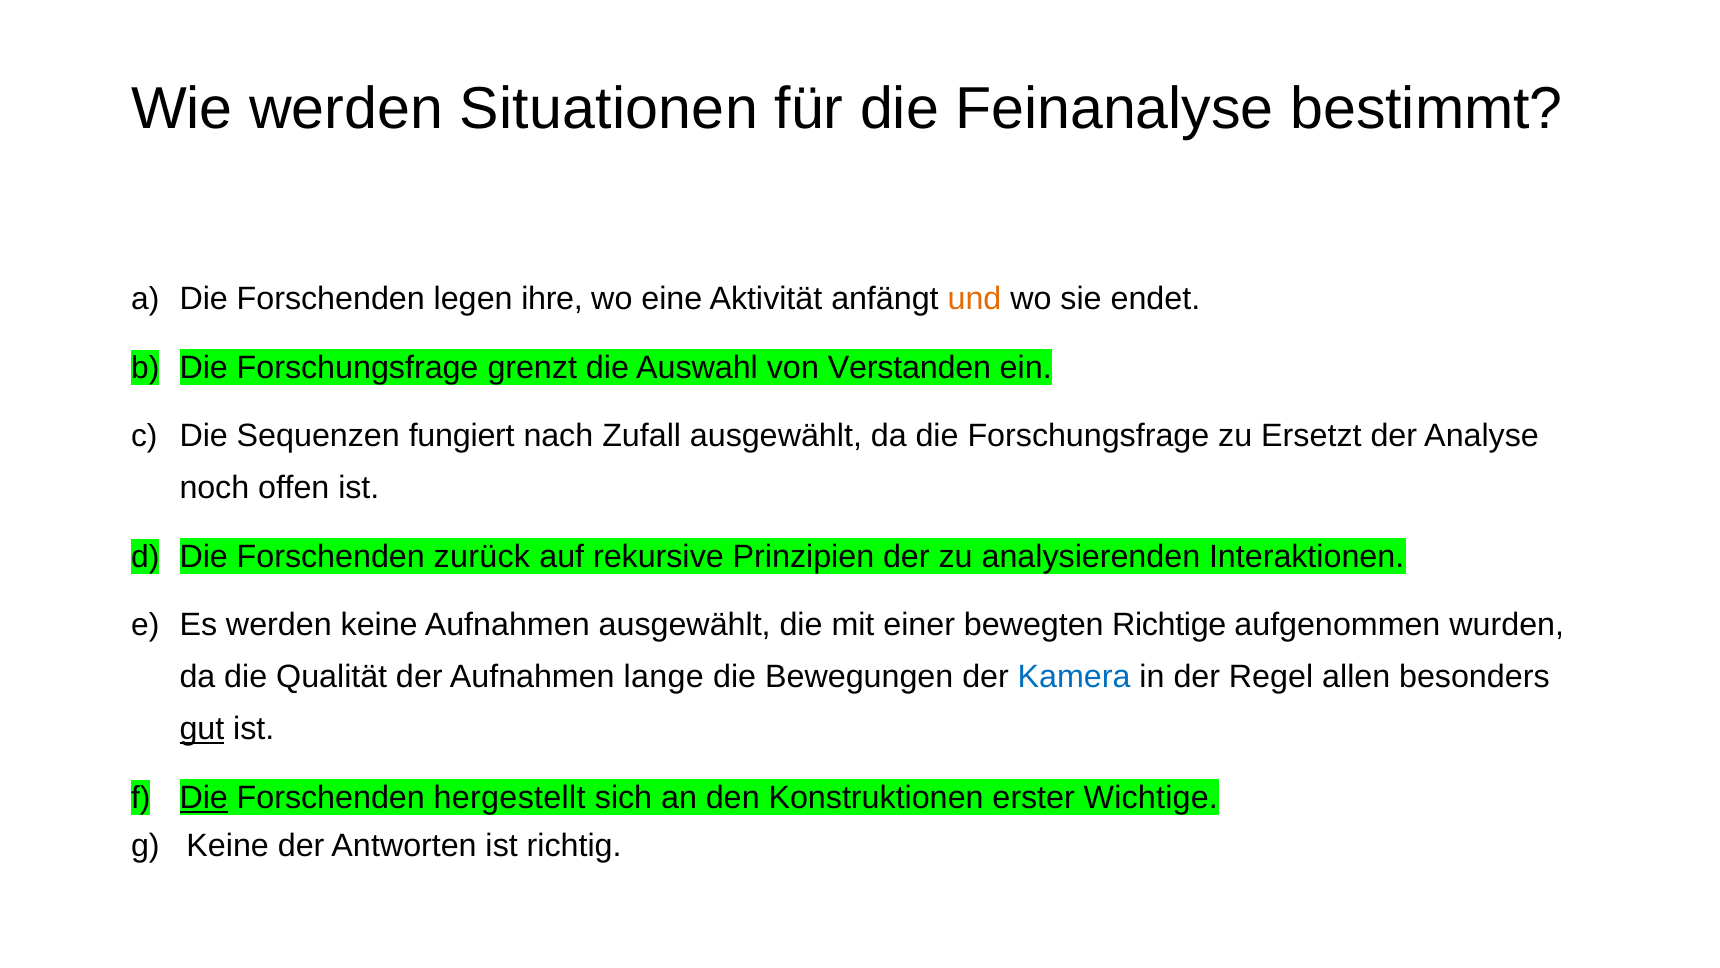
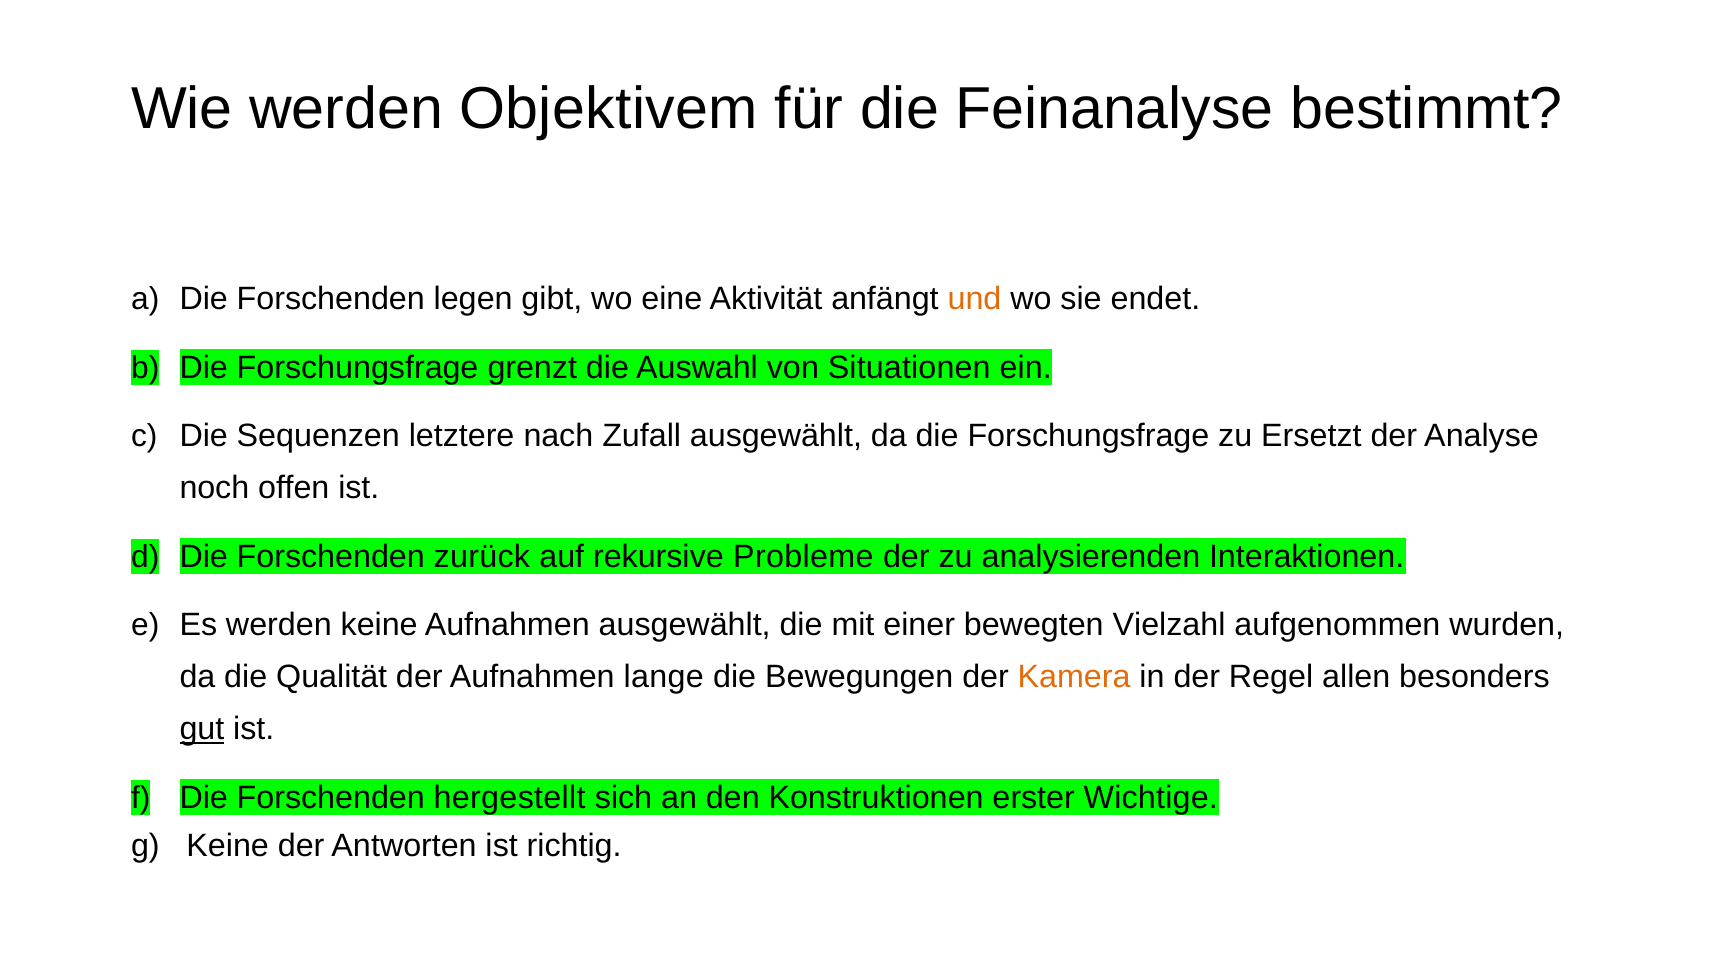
Situationen: Situationen -> Objektivem
ihre: ihre -> gibt
Verstanden: Verstanden -> Situationen
fungiert: fungiert -> letztere
Prinzipien: Prinzipien -> Probleme
Richtige: Richtige -> Vielzahl
Kamera colour: blue -> orange
Die at (204, 797) underline: present -> none
